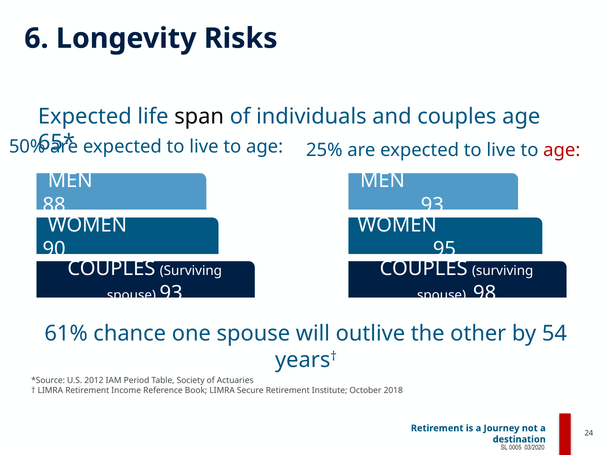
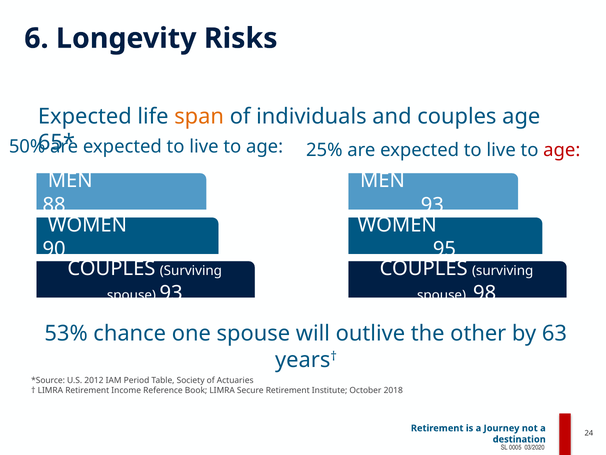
span colour: black -> orange
61%: 61% -> 53%
54: 54 -> 63
